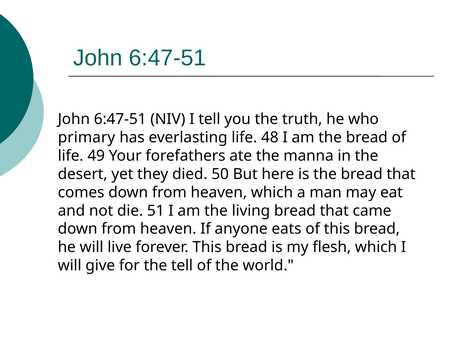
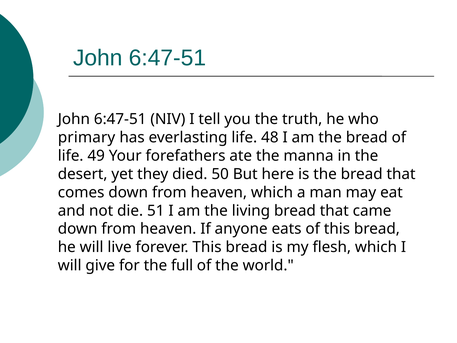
the tell: tell -> full
